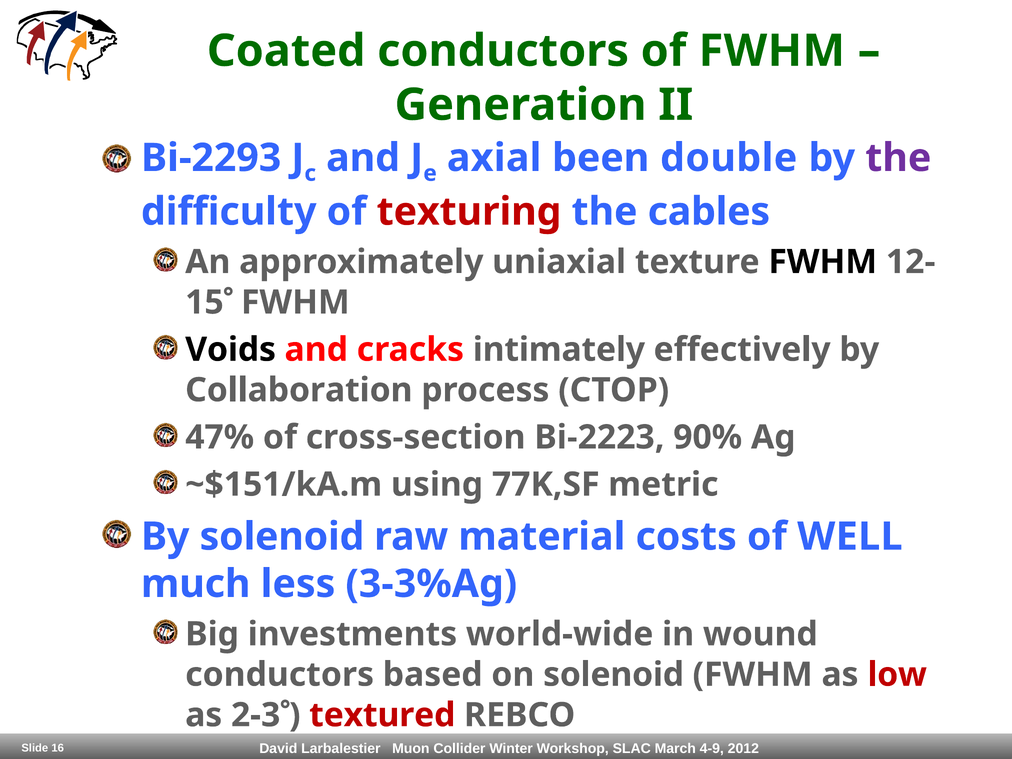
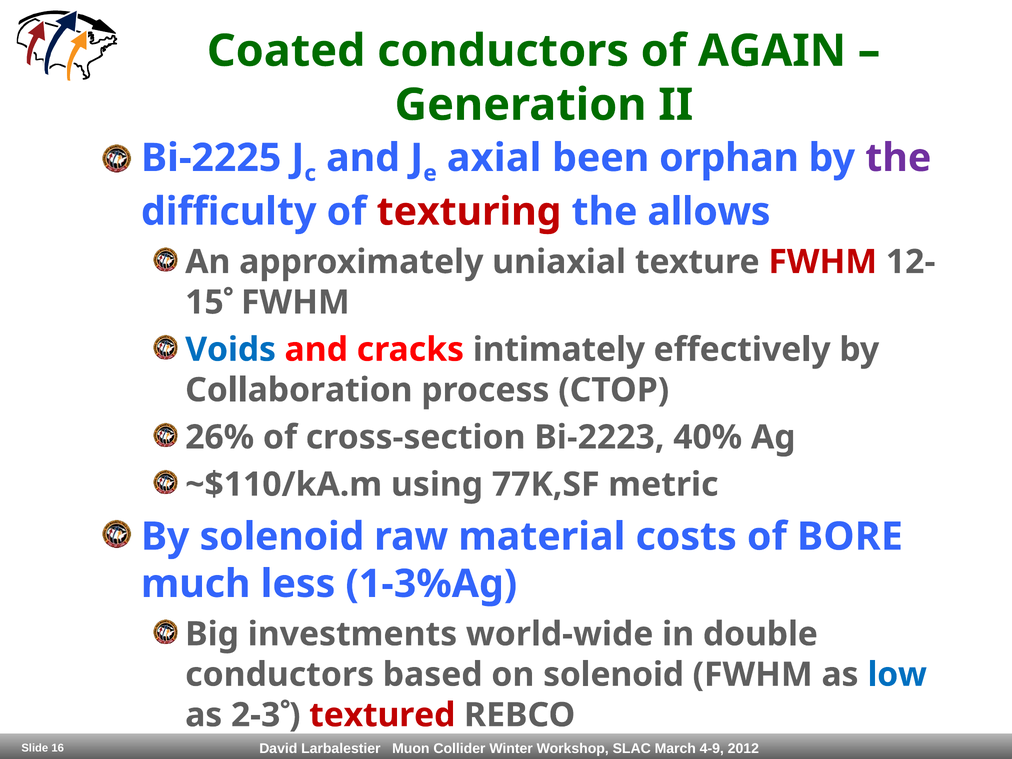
of FWHM: FWHM -> AGAIN
Bi-2293: Bi-2293 -> Bi-2225
double: double -> orphan
cables: cables -> allows
FWHM at (823, 262) colour: black -> red
Voids colour: black -> blue
47%: 47% -> 26%
90%: 90% -> 40%
~$151/kA.m: ~$151/kA.m -> ~$110/kA.m
WELL: WELL -> BORE
3-3%Ag: 3-3%Ag -> 1-3%Ag
wound: wound -> double
low colour: red -> blue
